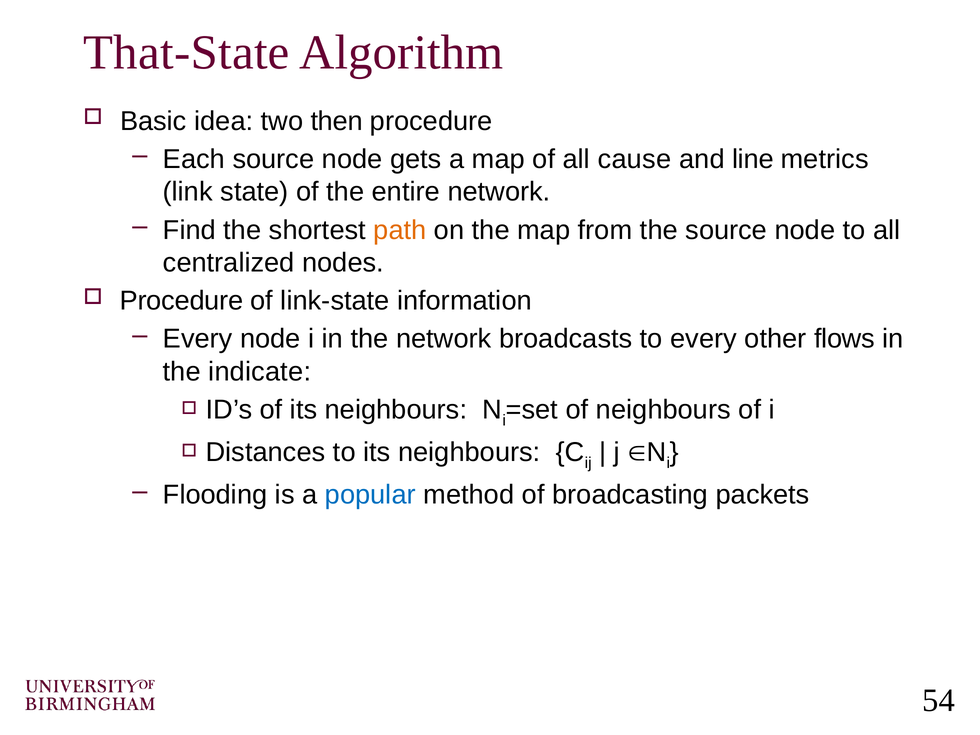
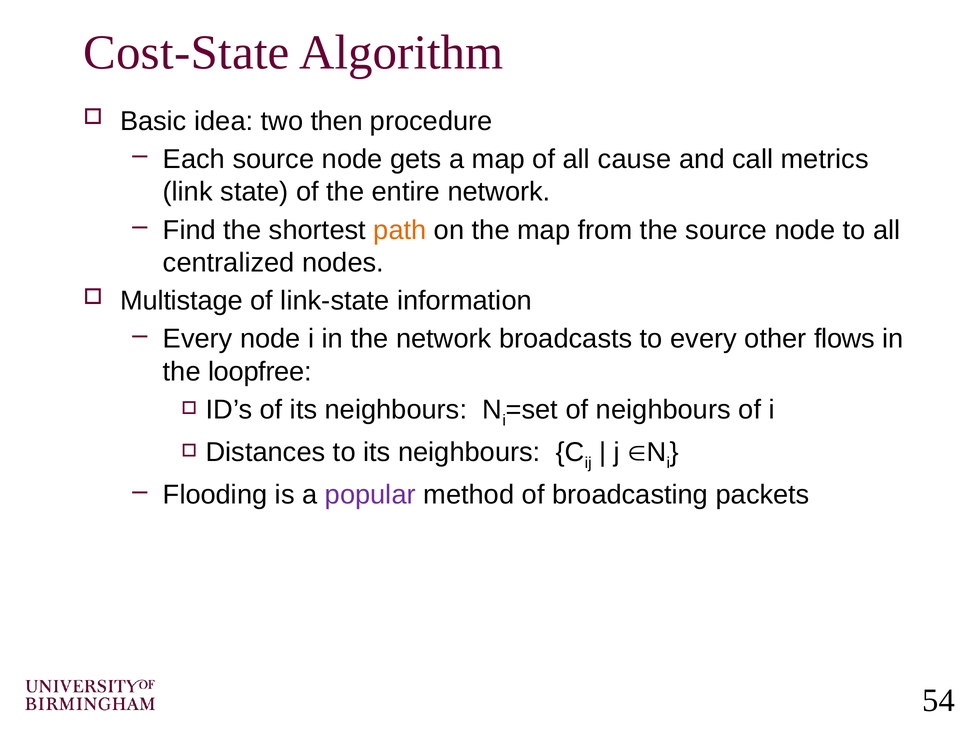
That-State: That-State -> Cost-State
line: line -> call
Procedure at (182, 301): Procedure -> Multistage
indicate: indicate -> loopfree
popular colour: blue -> purple
